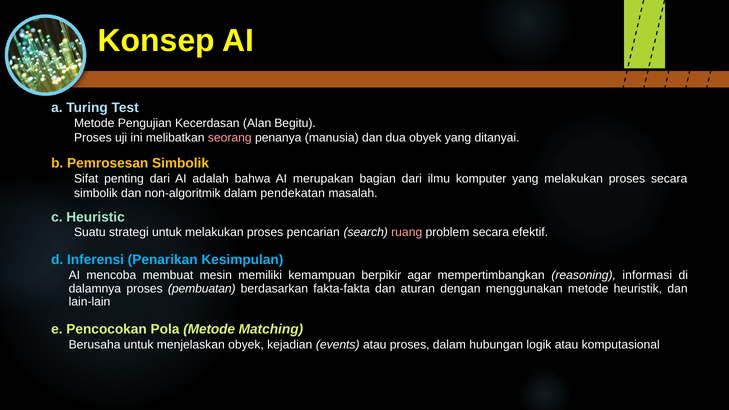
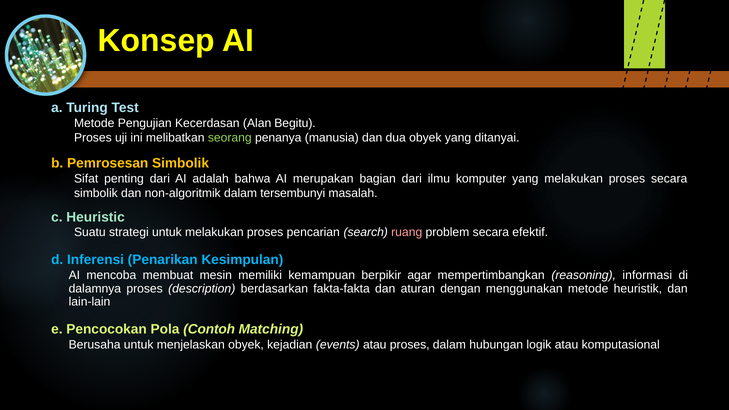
seorang colour: pink -> light green
pendekatan: pendekatan -> tersembunyi
pembuatan: pembuatan -> description
Pola Metode: Metode -> Contoh
